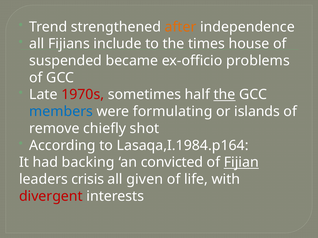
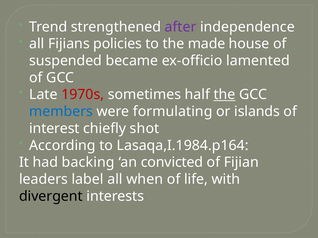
after colour: orange -> purple
include: include -> policies
times: times -> made
problems: problems -> lamented
remove: remove -> interest
Fijian underline: present -> none
crisis: crisis -> label
given: given -> when
divergent colour: red -> black
